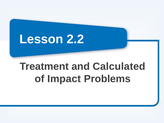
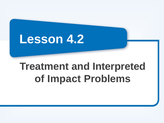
2.2: 2.2 -> 4.2
Calculated: Calculated -> Interpreted
